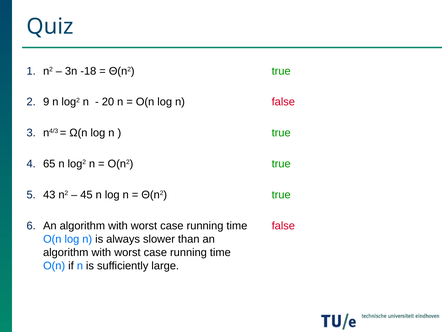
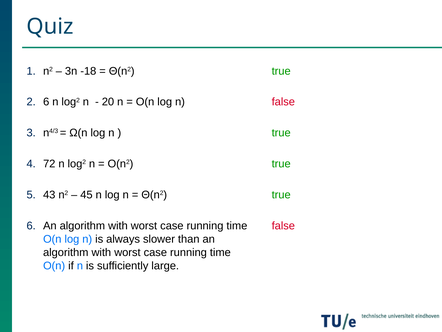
9 at (46, 102): 9 -> 6
65: 65 -> 72
